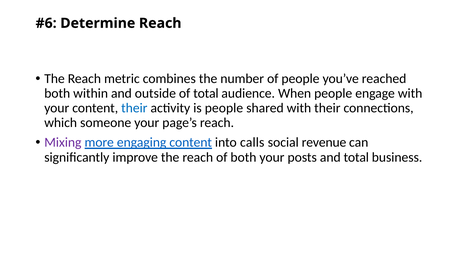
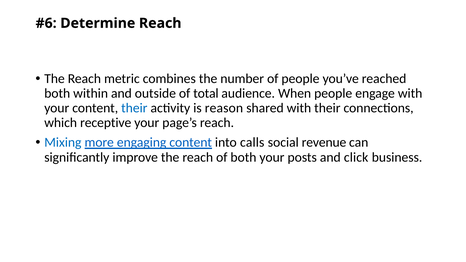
is people: people -> reason
someone: someone -> receptive
Mixing colour: purple -> blue
and total: total -> click
